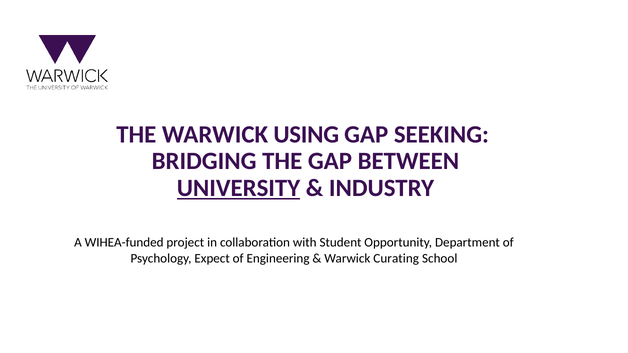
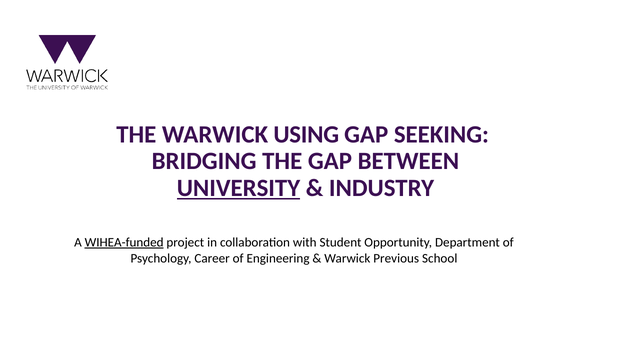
WIHEA-funded underline: none -> present
Expect: Expect -> Career
Curating: Curating -> Previous
